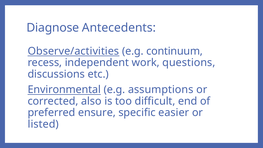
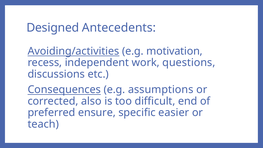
Diagnose: Diagnose -> Designed
Observe/activities: Observe/activities -> Avoiding/activities
continuum: continuum -> motivation
Environmental: Environmental -> Consequences
listed: listed -> teach
